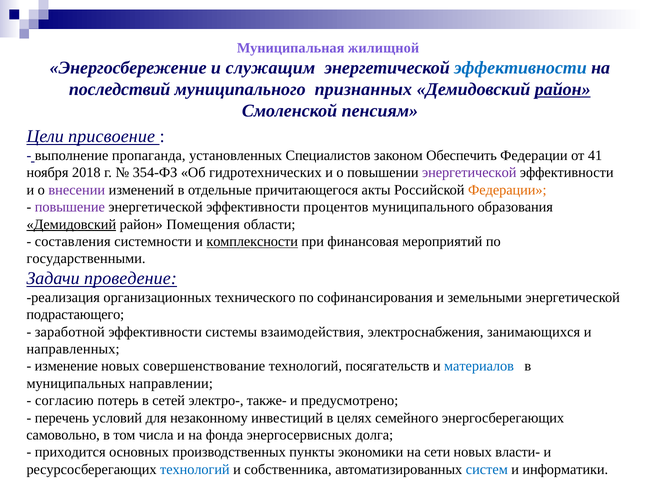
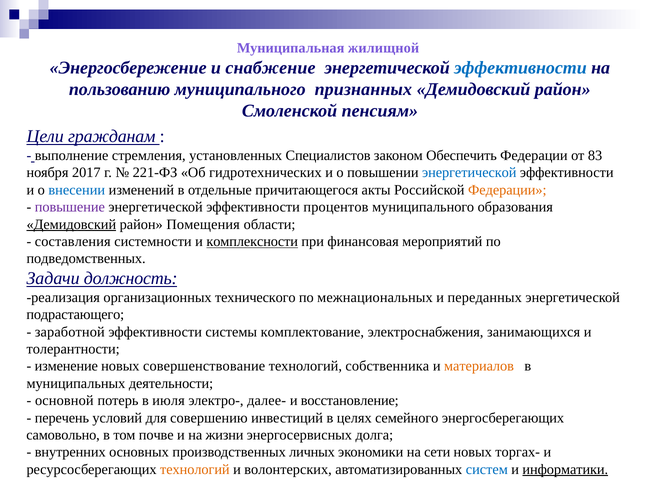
служащим: служащим -> снабжение
последствий: последствий -> пользованию
район at (563, 89) underline: present -> none
присвоение: присвоение -> гражданам
пропаганда: пропаганда -> стремления
41: 41 -> 83
2018: 2018 -> 2017
354-ФЗ: 354-ФЗ -> 221-ФЗ
энергетической at (469, 173) colour: purple -> blue
внесении colour: purple -> blue
государственными: государственными -> подведомственных
проведение: проведение -> должность
софинансирования: софинансирования -> межнациональных
земельными: земельными -> переданных
взаимодействия: взаимодействия -> комплектование
направленных: направленных -> толерантности
посягательств: посягательств -> собственника
материалов colour: blue -> orange
направлении: направлении -> деятельности
согласию: согласию -> основной
сетей: сетей -> июля
также-: также- -> далее-
предусмотрено: предусмотрено -> восстановление
незаконному: незаконному -> совершению
числа: числа -> почве
фонда: фонда -> жизни
приходится: приходится -> внутренних
пункты: пункты -> личных
власти-: власти- -> торгах-
технологий at (195, 469) colour: blue -> orange
собственника: собственника -> волонтерских
информатики underline: none -> present
